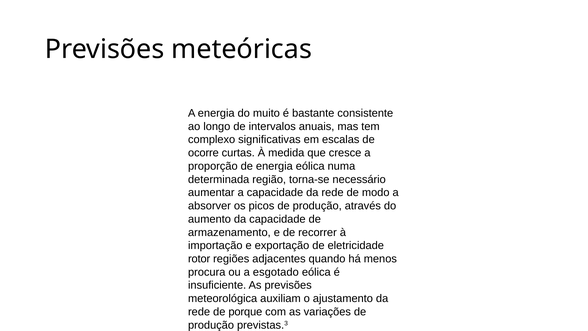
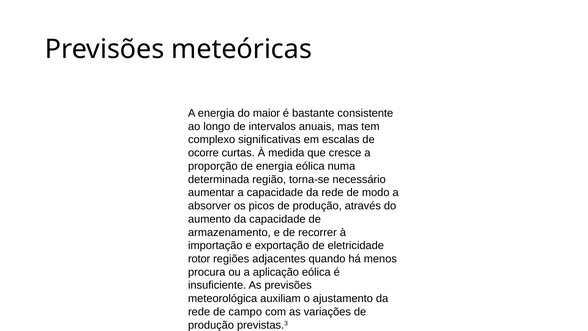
muito: muito -> maior
esgotado: esgotado -> aplicação
porque: porque -> campo
